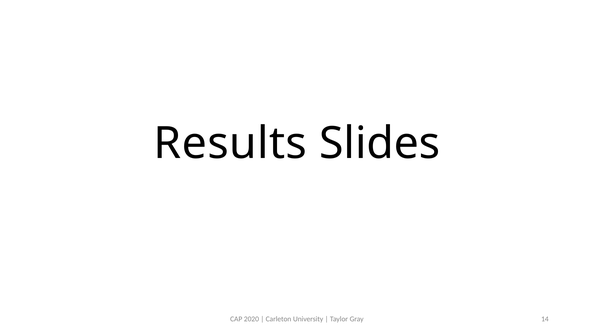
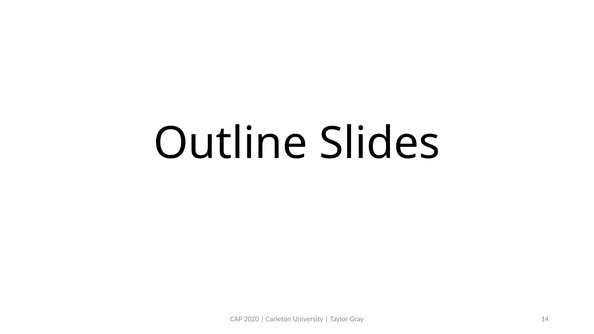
Results: Results -> Outline
